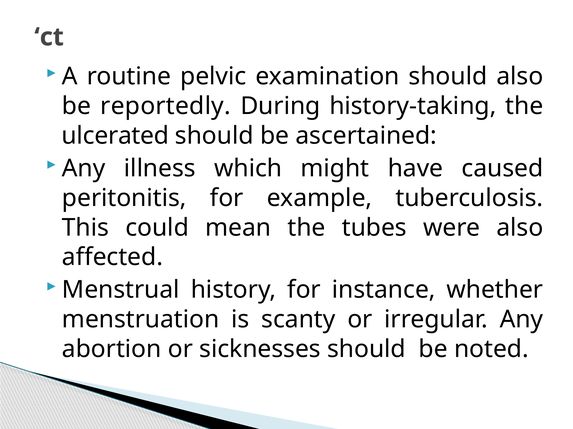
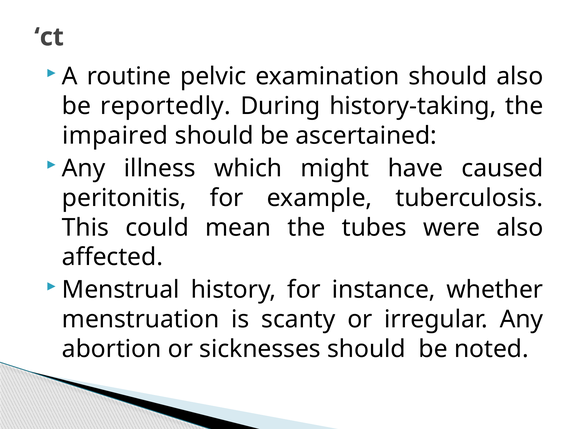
ulcerated: ulcerated -> impaired
